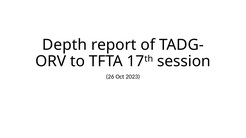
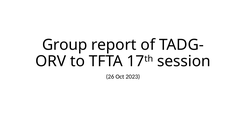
Depth: Depth -> Group
